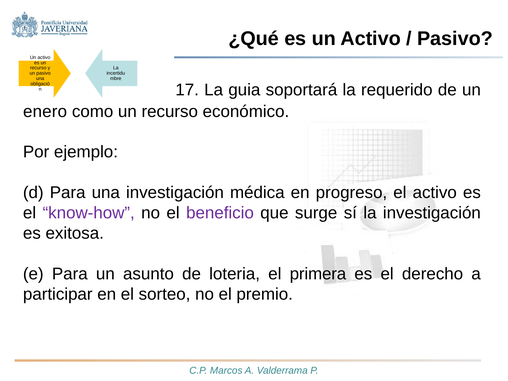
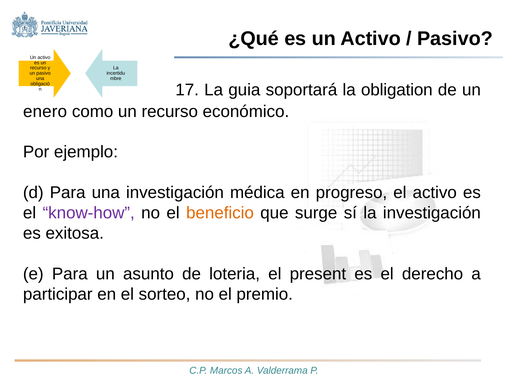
requerido: requerido -> obligation
beneficio colour: purple -> orange
primera: primera -> present
